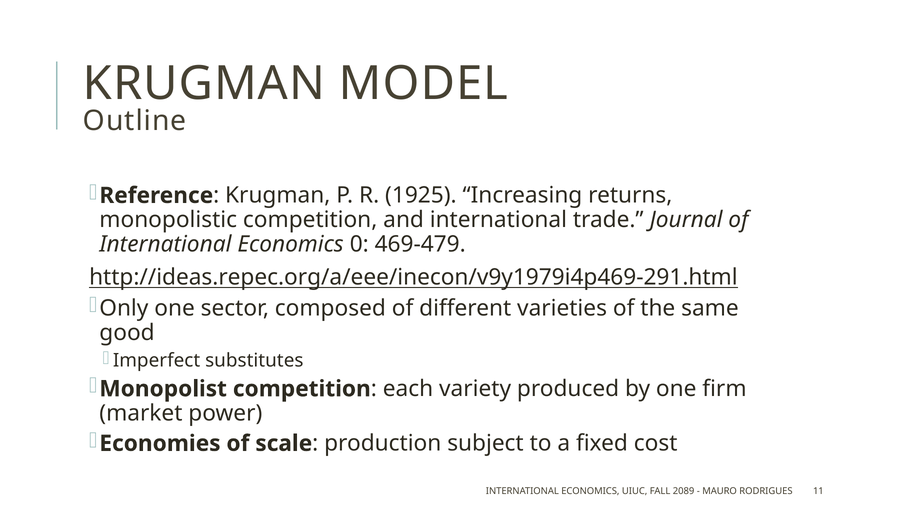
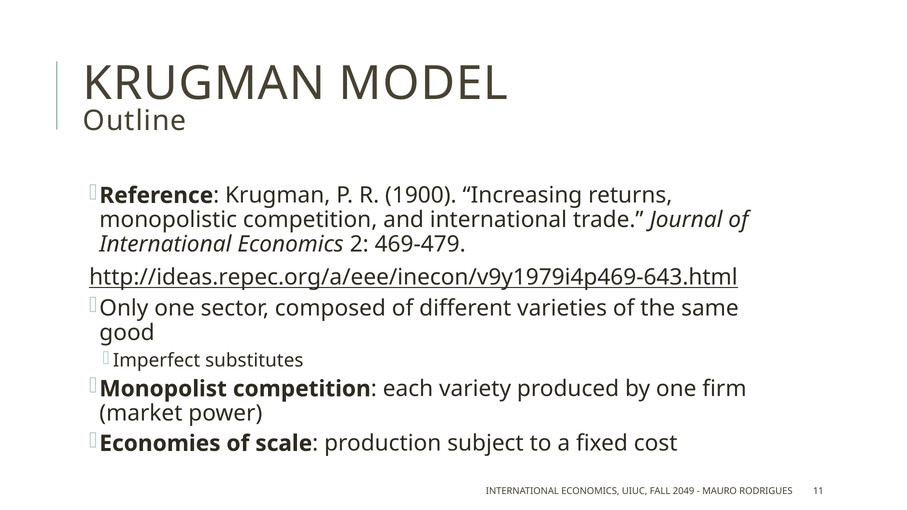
1925: 1925 -> 1900
0: 0 -> 2
http://ideas.repec.org/a/eee/inecon/v9y1979i4p469-291.html: http://ideas.repec.org/a/eee/inecon/v9y1979i4p469-291.html -> http://ideas.repec.org/a/eee/inecon/v9y1979i4p469-643.html
2089: 2089 -> 2049
